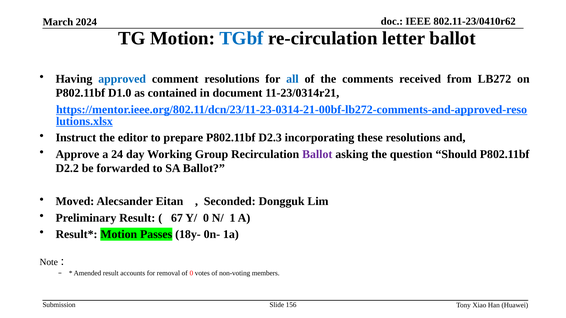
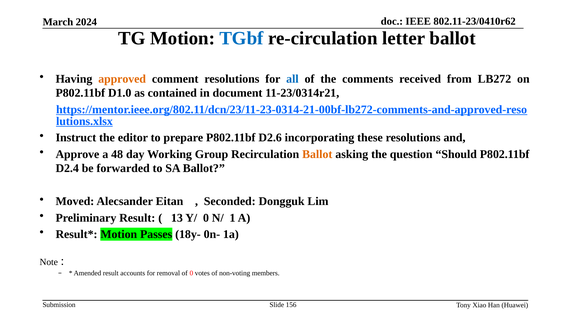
approved colour: blue -> orange
D2.3: D2.3 -> D2.6
24: 24 -> 48
Ballot at (317, 154) colour: purple -> orange
D2.2: D2.2 -> D2.4
67: 67 -> 13
